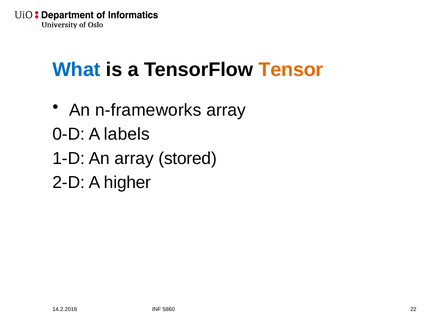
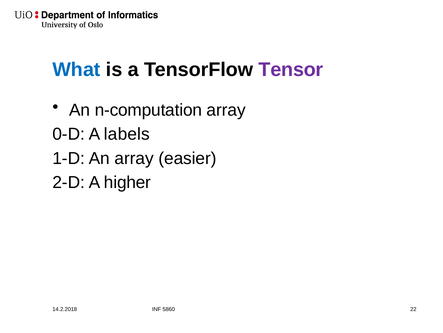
Tensor colour: orange -> purple
n-frameworks: n-frameworks -> n-computation
stored: stored -> easier
